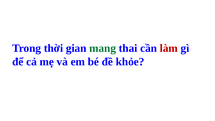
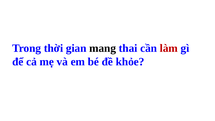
mang colour: green -> black
